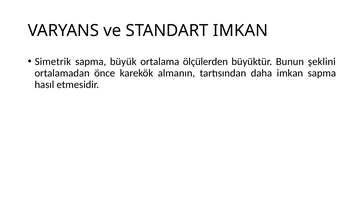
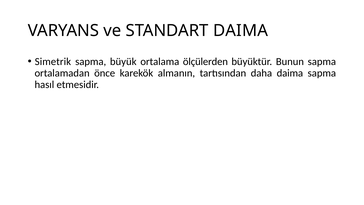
STANDART IMKAN: IMKAN -> DAIMA
Bunun şeklini: şeklini -> sapma
daha imkan: imkan -> daima
